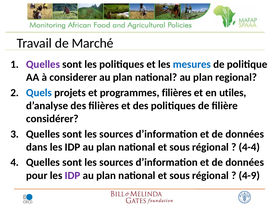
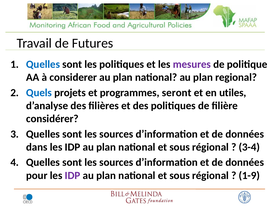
Marché: Marché -> Futures
Quelles at (43, 64) colour: purple -> blue
mesures colour: blue -> purple
programmes filières: filières -> seront
4-4: 4-4 -> 3-4
4-9: 4-9 -> 1-9
